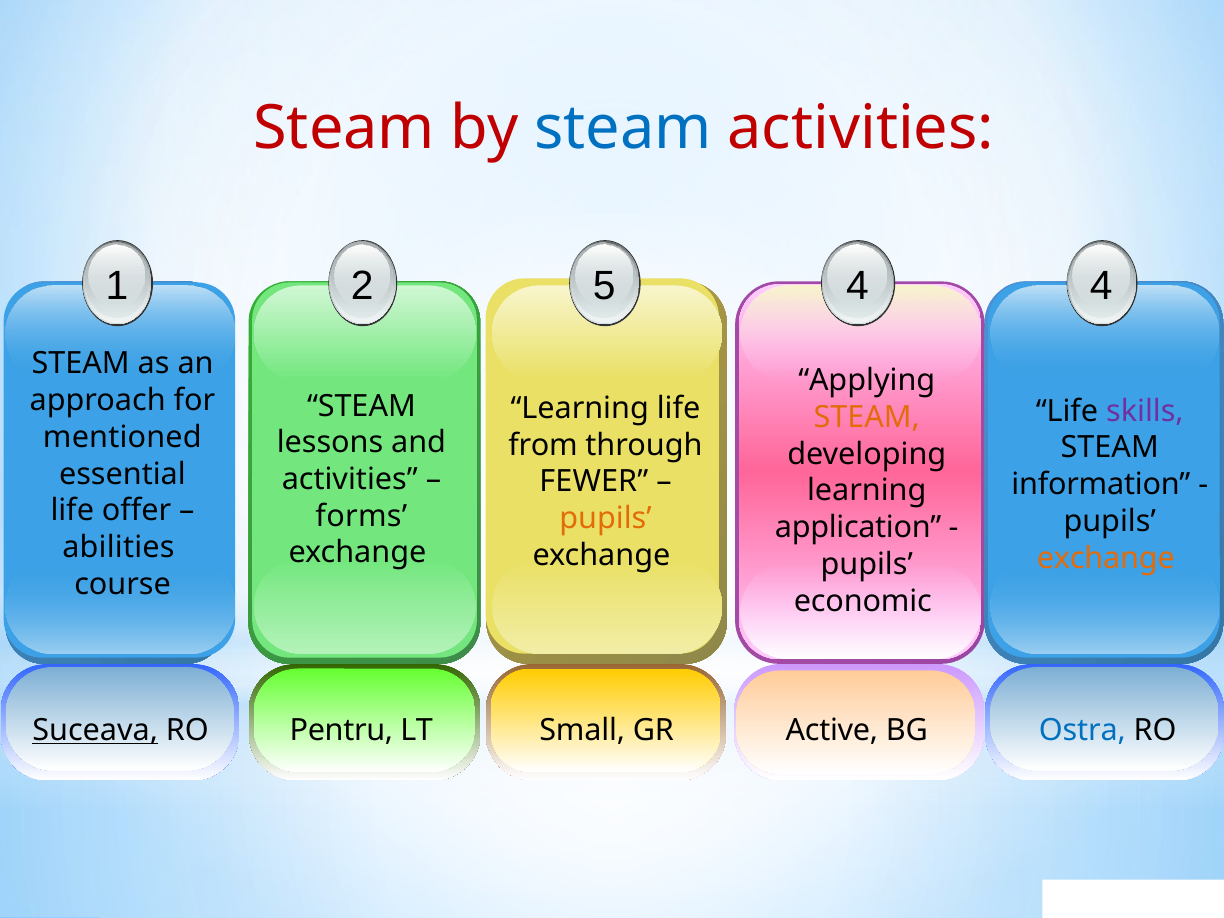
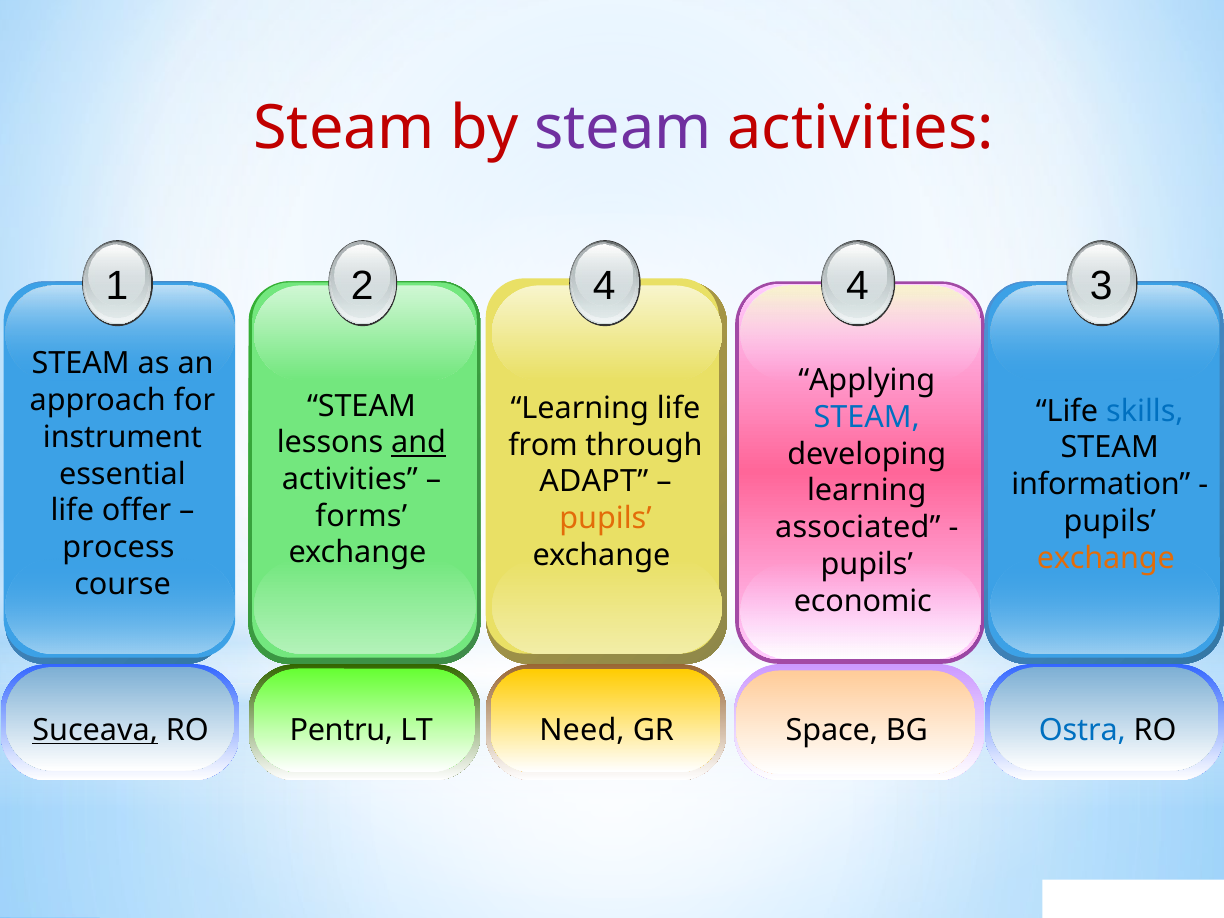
steam at (623, 129) colour: blue -> purple
5 at (604, 286): 5 -> 4
4 at (1101, 286): 4 -> 3
skills colour: purple -> blue
STEAM at (867, 417) colour: orange -> blue
mentioned: mentioned -> instrument
and underline: none -> present
FEWER: FEWER -> ADAPT
application: application -> associated
abilities: abilities -> process
Small: Small -> Need
Active: Active -> Space
